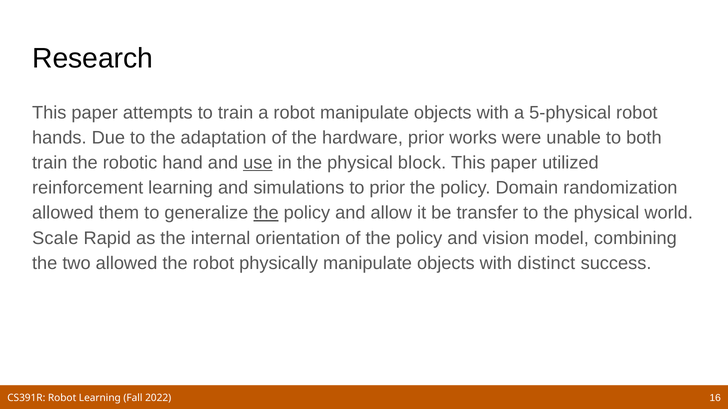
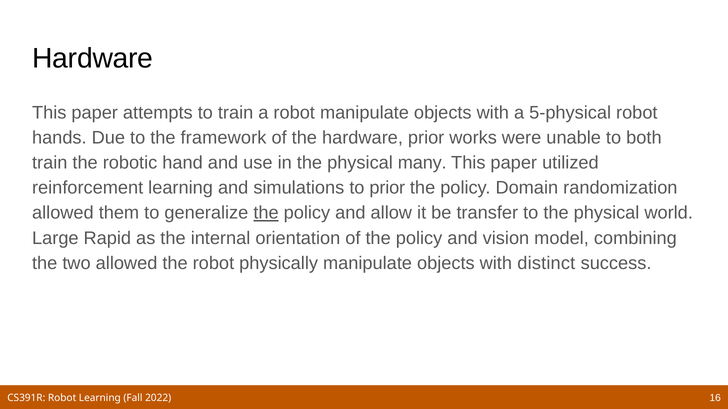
Research at (93, 58): Research -> Hardware
adaptation: adaptation -> framework
use underline: present -> none
block: block -> many
Scale: Scale -> Large
